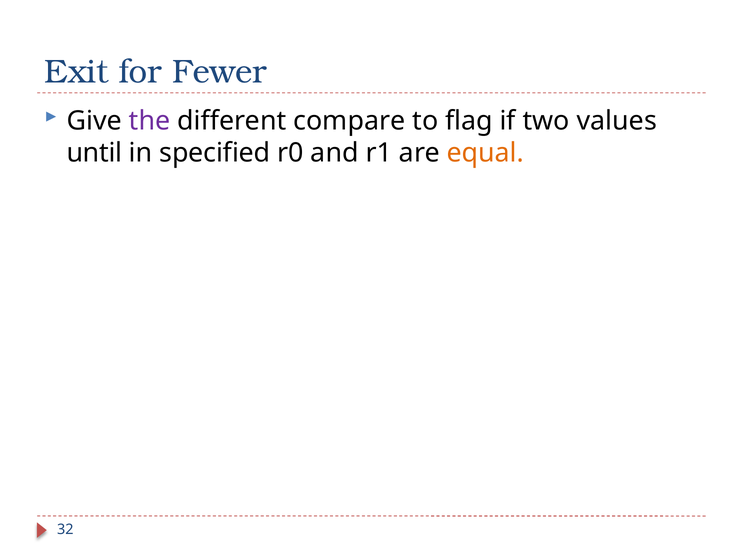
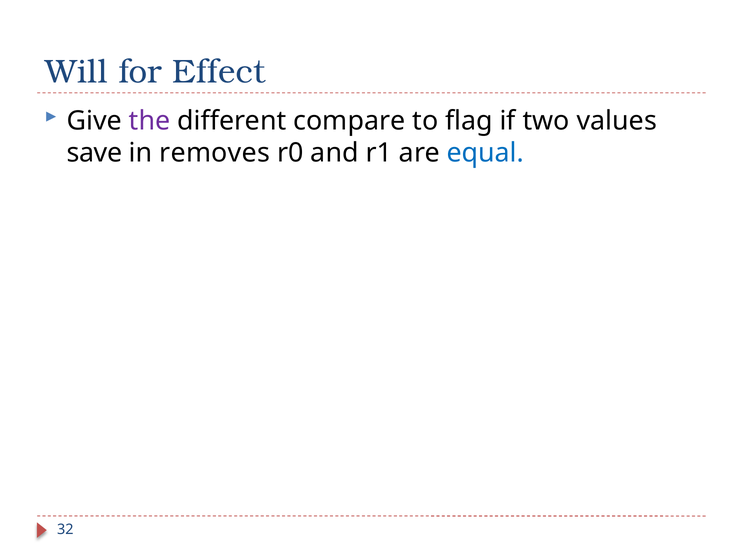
Exit: Exit -> Will
Fewer: Fewer -> Effect
until: until -> save
specified: specified -> removes
equal colour: orange -> blue
